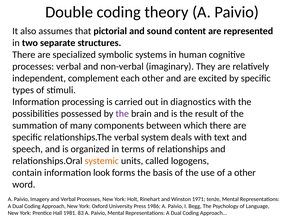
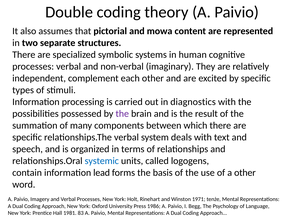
sound: sound -> mowa
systemic colour: orange -> blue
look: look -> lead
